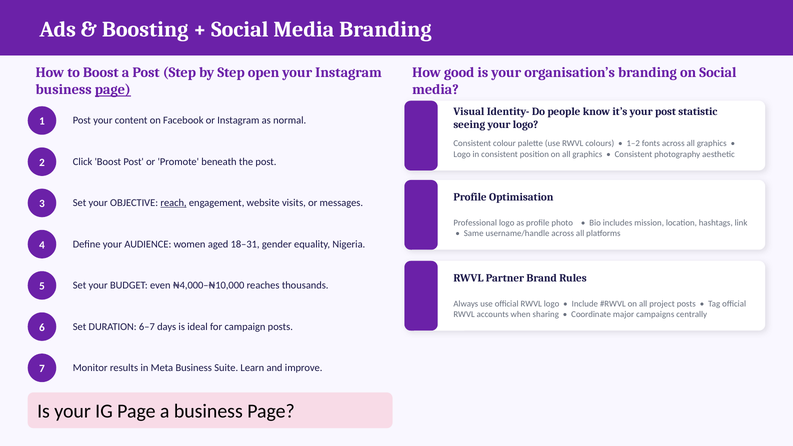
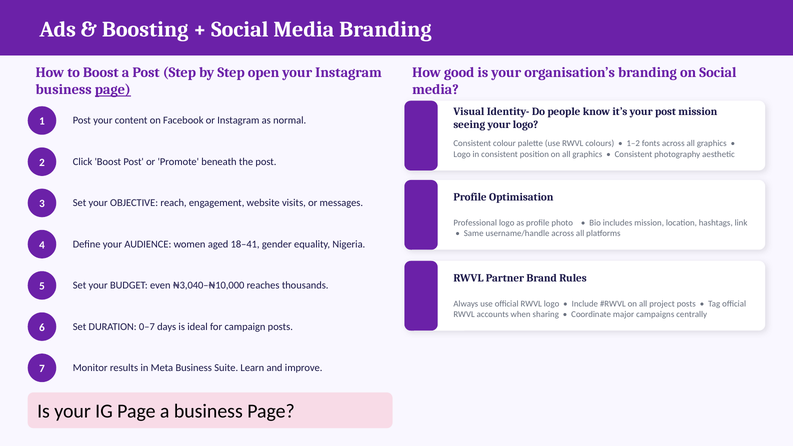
post statistic: statistic -> mission
reach underline: present -> none
18–31: 18–31 -> 18–41
₦4,000–₦10,000: ₦4,000–₦10,000 -> ₦3,040–₦10,000
6–7: 6–7 -> 0–7
